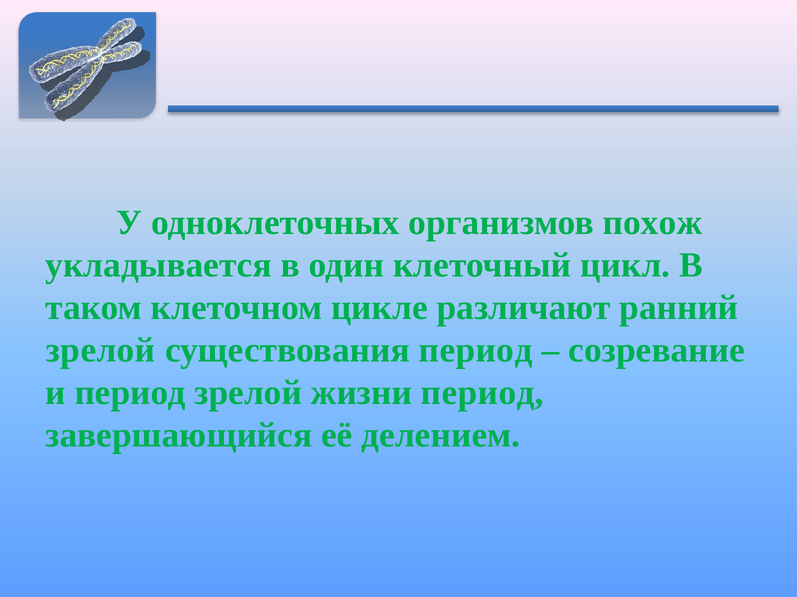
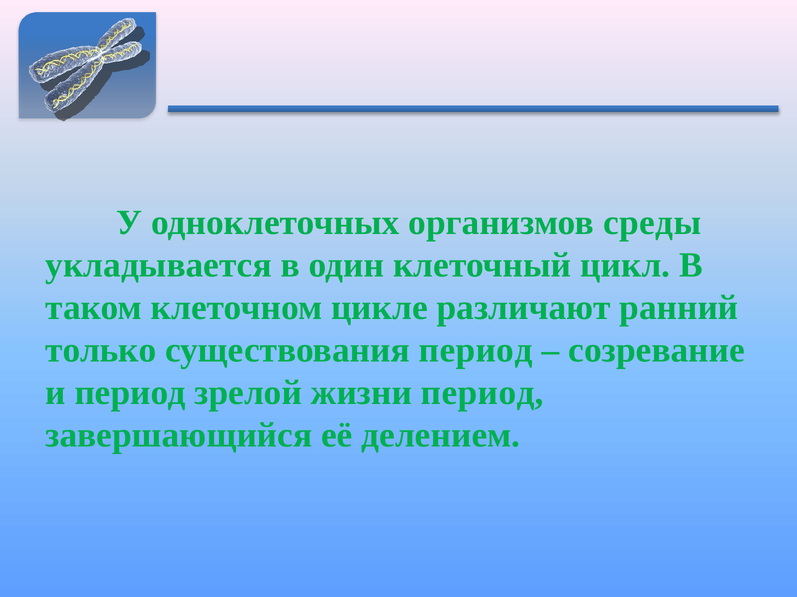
похож: похож -> среды
зрелой at (101, 351): зрелой -> только
